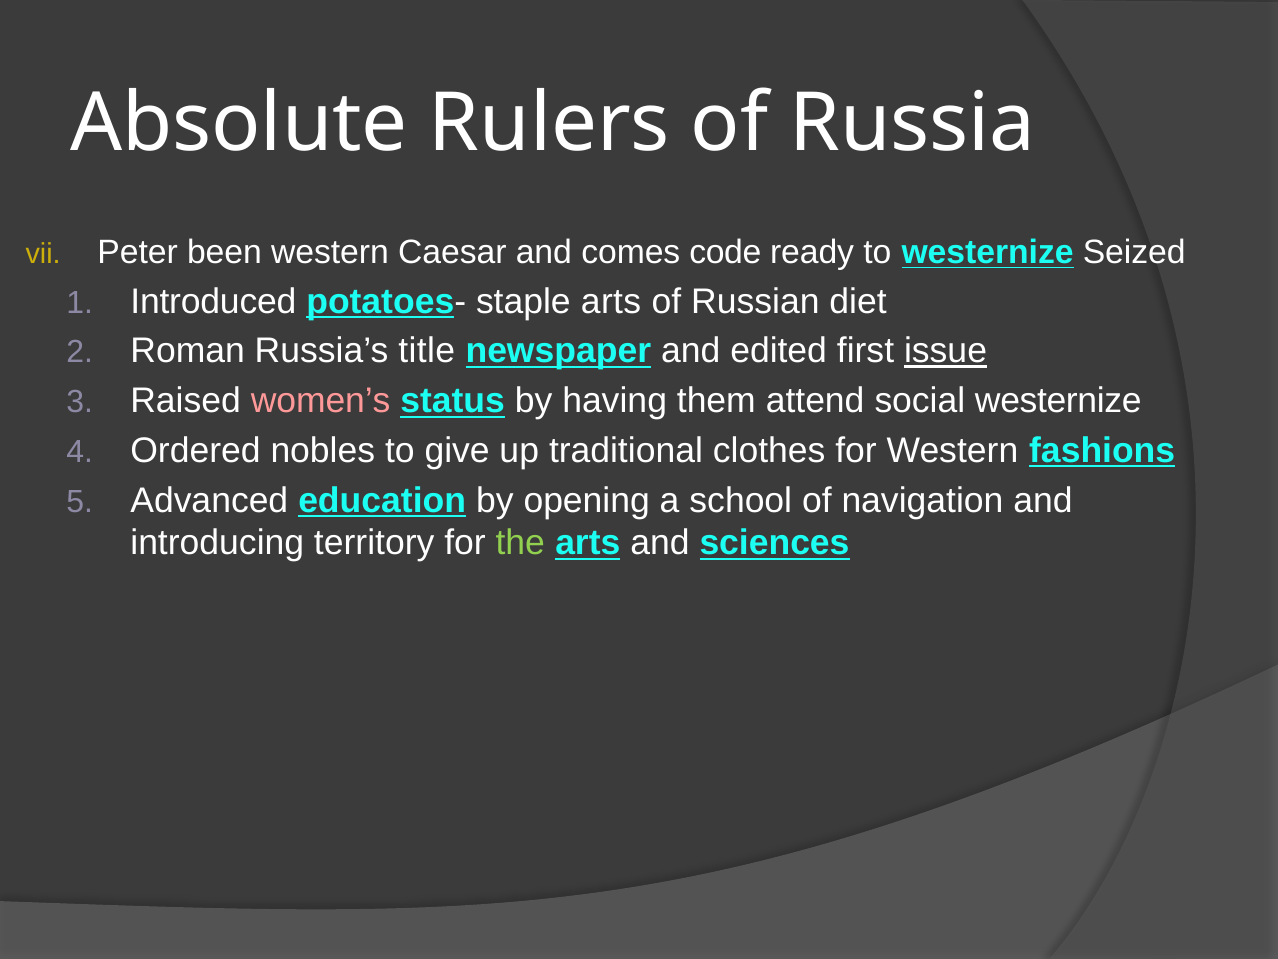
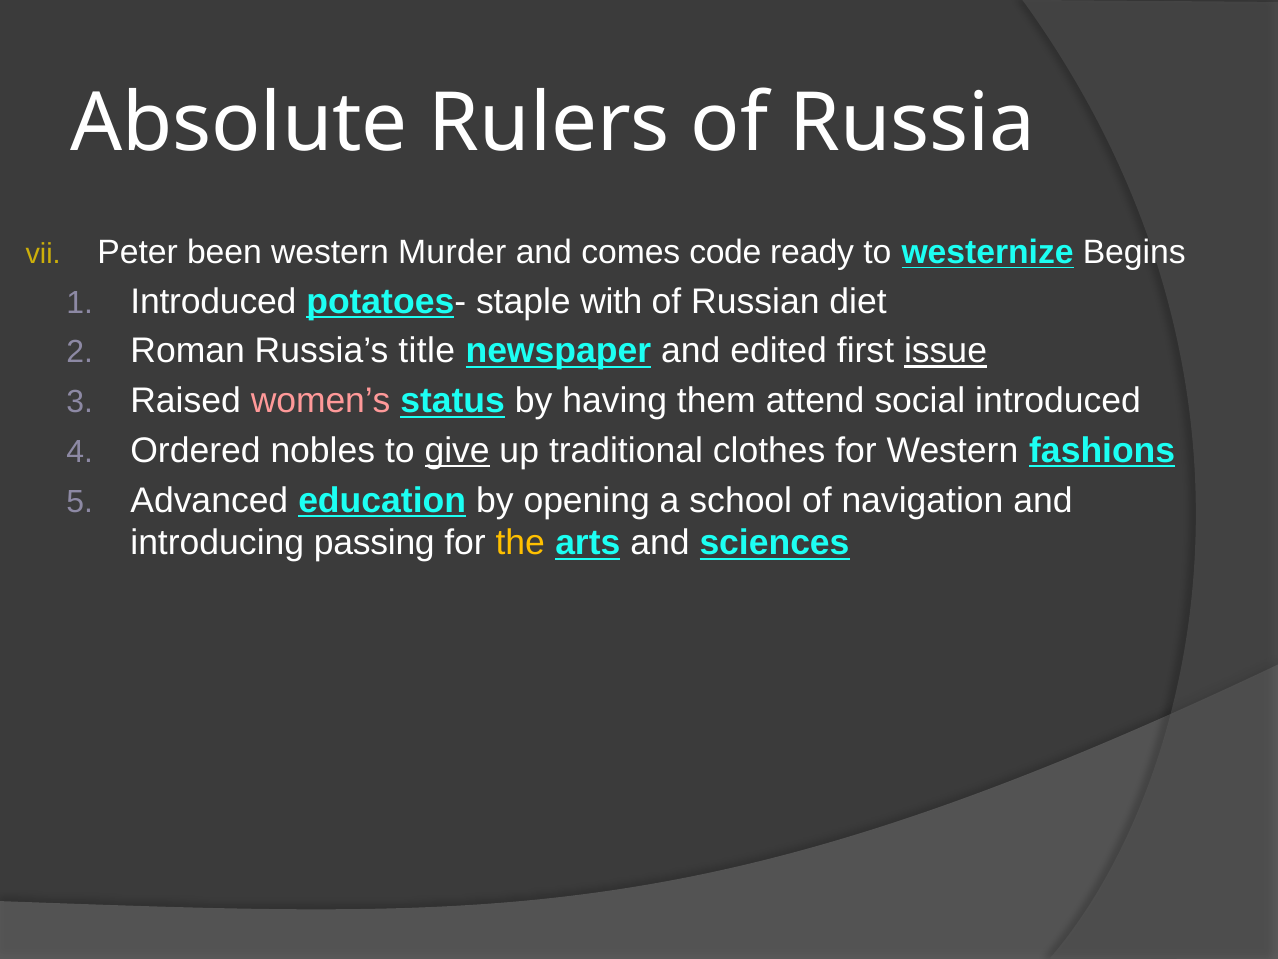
Caesar: Caesar -> Murder
Seized: Seized -> Begins
staple arts: arts -> with
social westernize: westernize -> introduced
give underline: none -> present
territory: territory -> passing
the colour: light green -> yellow
